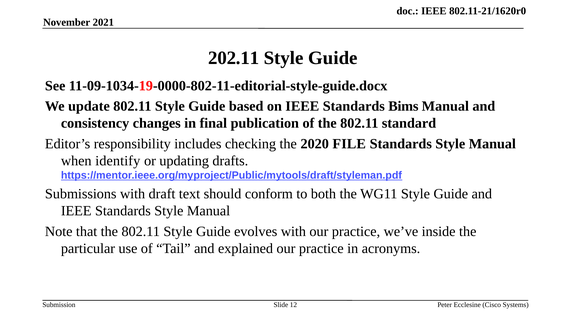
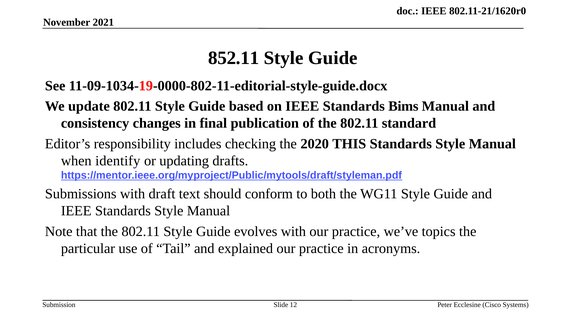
202.11: 202.11 -> 852.11
FILE: FILE -> THIS
inside: inside -> topics
